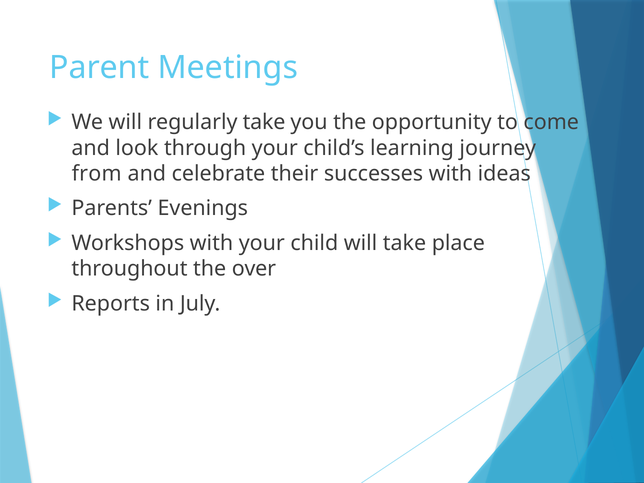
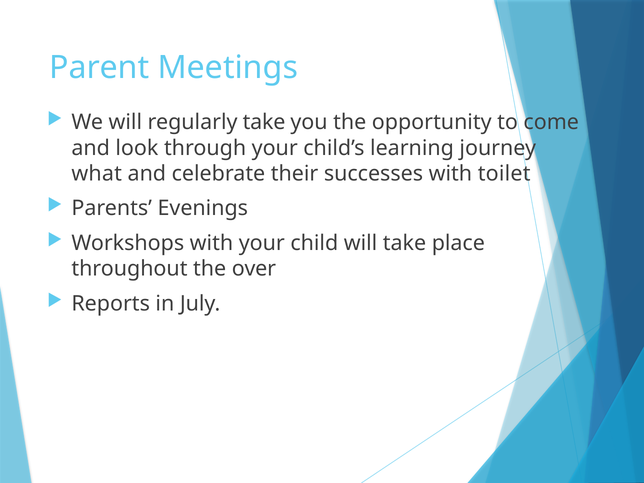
from: from -> what
ideas: ideas -> toilet
